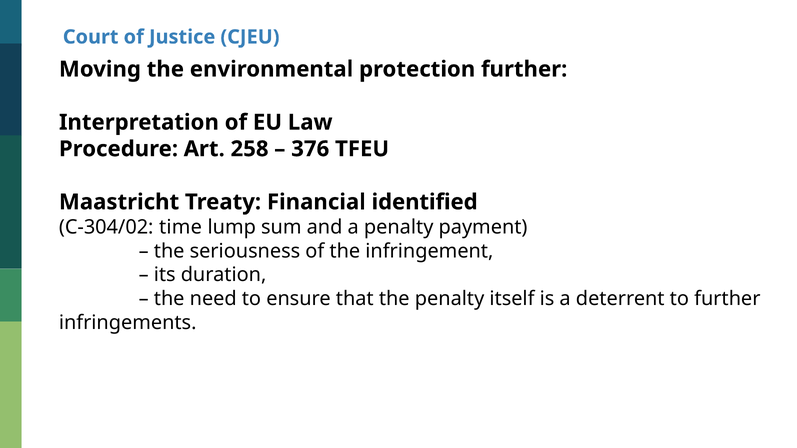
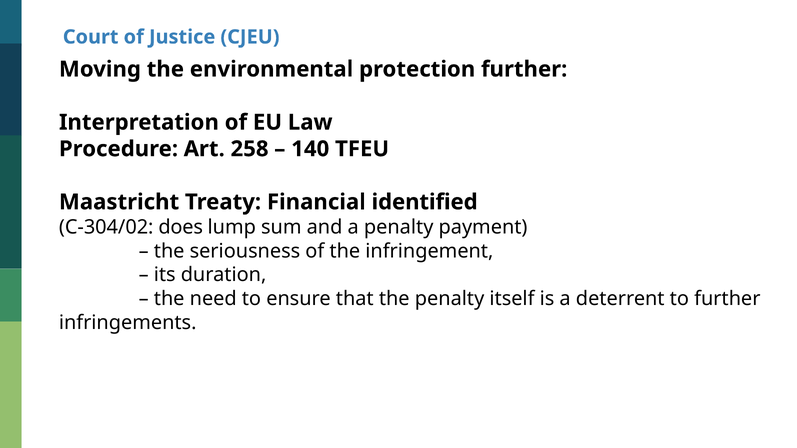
376: 376 -> 140
time: time -> does
